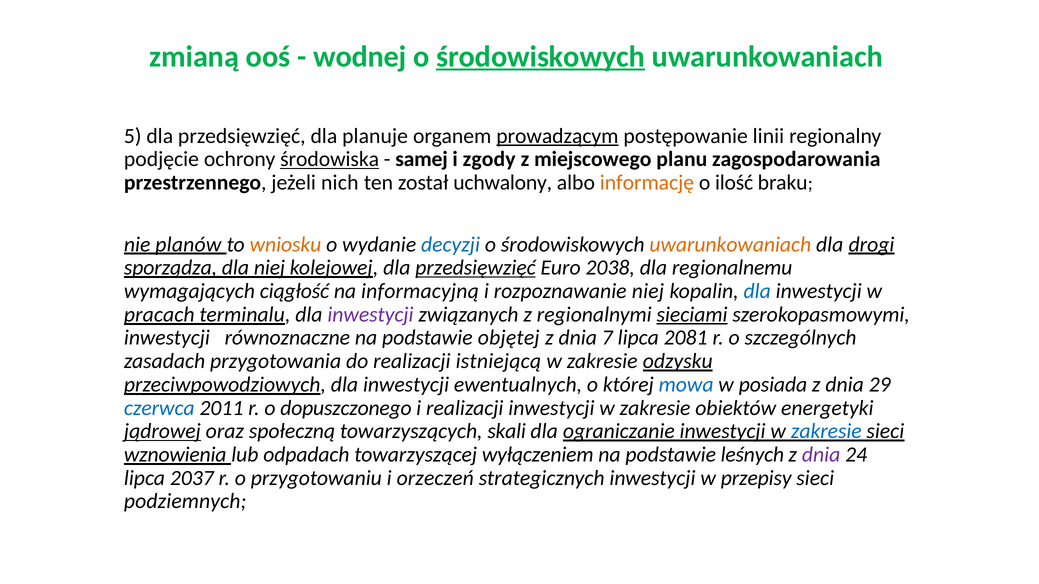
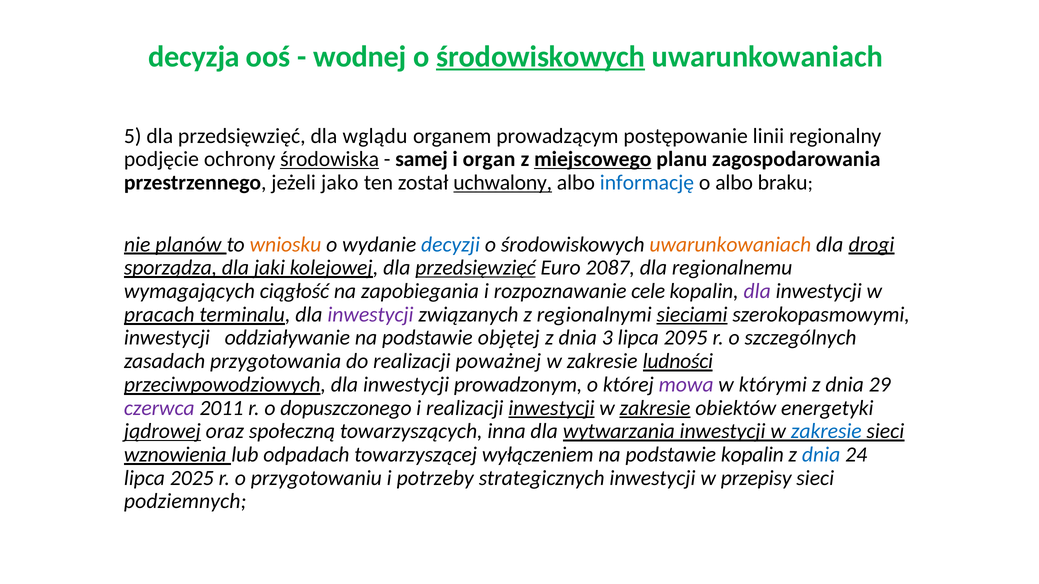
zmianą: zmianą -> decyzja
planuje: planuje -> wglądu
prowadzącym underline: present -> none
zgody: zgody -> organ
miejscowego underline: none -> present
nich: nich -> jako
uchwalony underline: none -> present
informację colour: orange -> blue
o ilość: ilość -> albo
dla niej: niej -> jaki
2038: 2038 -> 2087
informacyjną: informacyjną -> zapobiegania
rozpoznawanie niej: niej -> cele
dla at (757, 291) colour: blue -> purple
równoznaczne: równoznaczne -> oddziaływanie
7: 7 -> 3
2081: 2081 -> 2095
istniejącą: istniejącą -> poważnej
odzysku: odzysku -> ludności
ewentualnych: ewentualnych -> prowadzonym
mowa colour: blue -> purple
posiada: posiada -> którymi
czerwca colour: blue -> purple
inwestycji at (551, 408) underline: none -> present
zakresie at (655, 408) underline: none -> present
skali: skali -> inna
ograniczanie: ograniczanie -> wytwarzania
podstawie leśnych: leśnych -> kopalin
dnia at (821, 455) colour: purple -> blue
2037: 2037 -> 2025
orzeczeń: orzeczeń -> potrzeby
